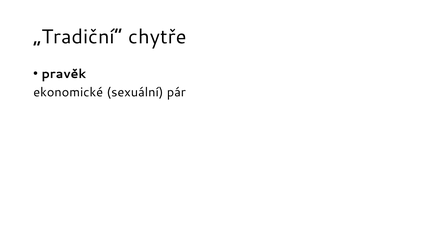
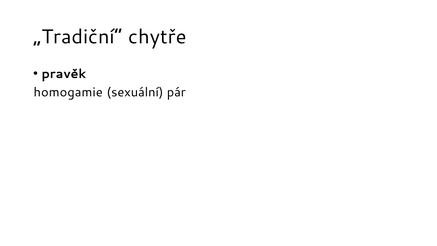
ekonomické: ekonomické -> homogamie
